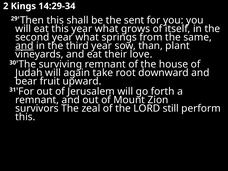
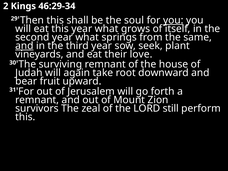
14:29-34: 14:29-34 -> 46:29-34
sent: sent -> soul
you at (173, 20) underline: none -> present
than: than -> seek
